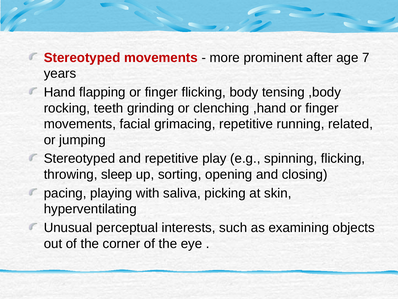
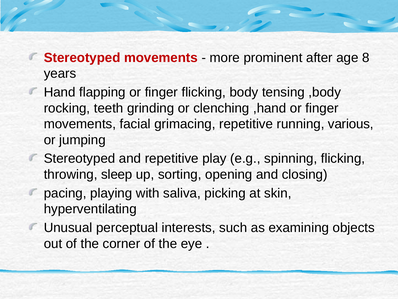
7: 7 -> 8
related: related -> various
